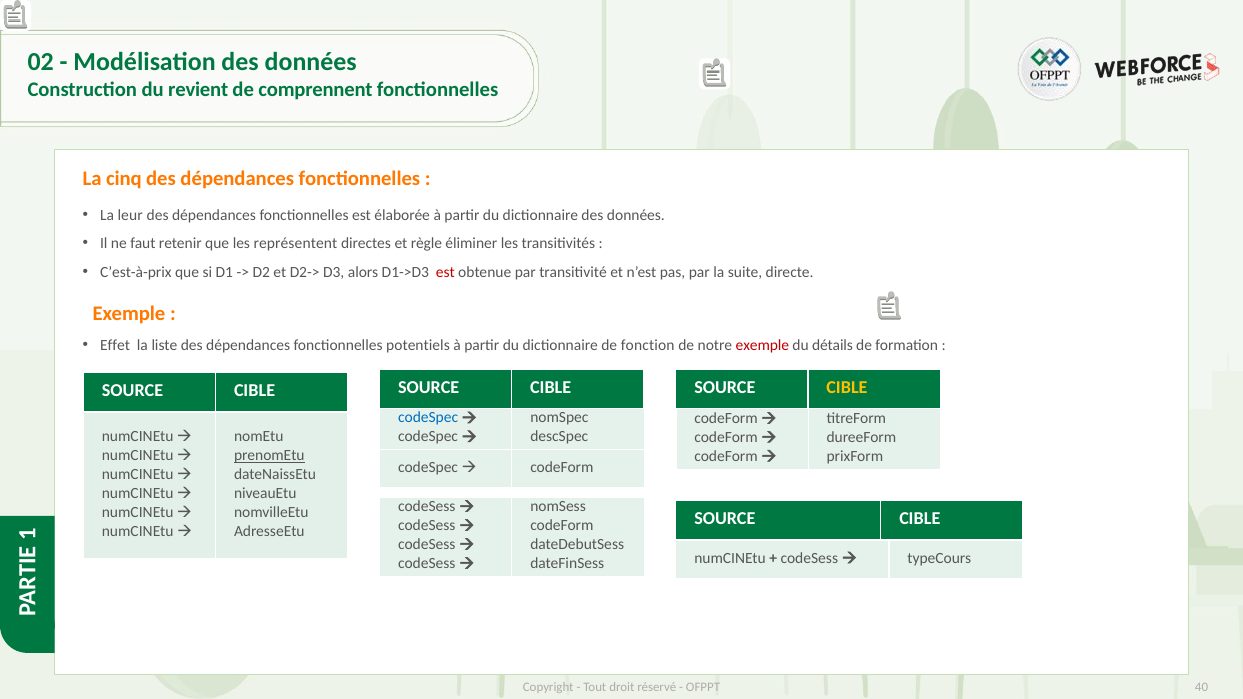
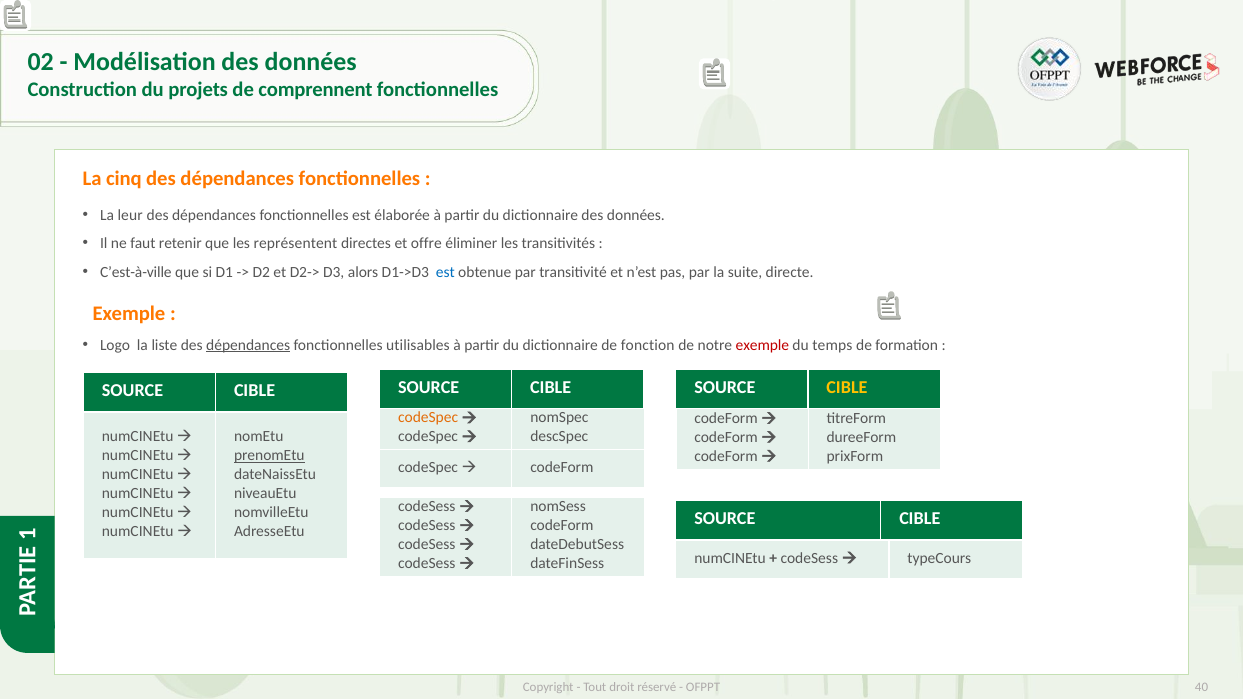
revient: revient -> projets
règle: règle -> offre
C’est-à-prix: C’est-à-prix -> C’est-à-ville
est at (445, 272) colour: red -> blue
Effet: Effet -> Logo
dépendances at (248, 345) underline: none -> present
potentiels: potentiels -> utilisables
détails: détails -> temps
codeSpec at (428, 418) colour: blue -> orange
